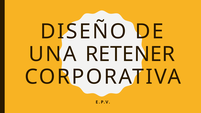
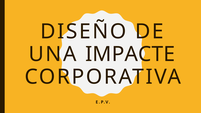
RETENER: RETENER -> IMPACTE
